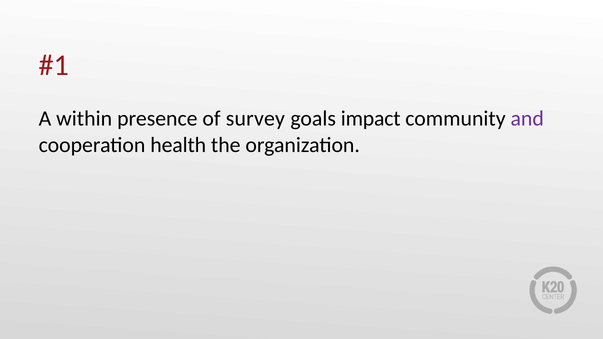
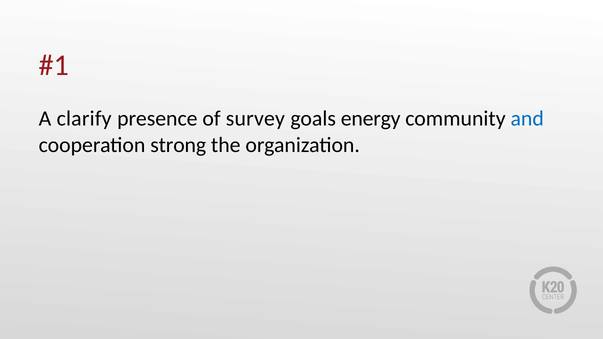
within: within -> clarify
impact: impact -> energy
and colour: purple -> blue
health: health -> strong
